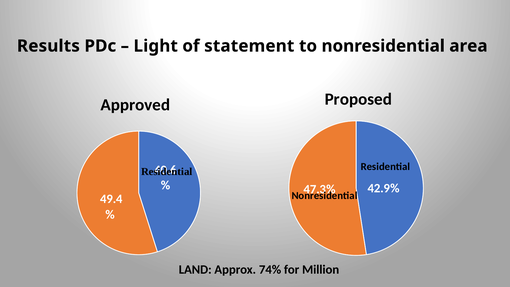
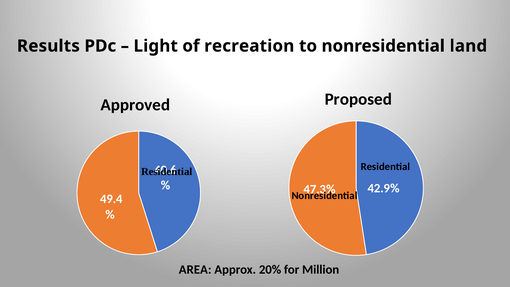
statement: statement -> recreation
area: area -> land
LAND: LAND -> AREA
74%: 74% -> 20%
